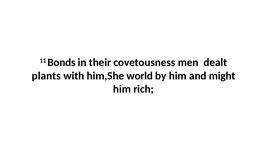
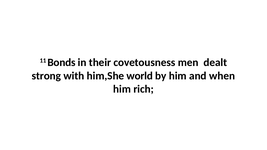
plants: plants -> strong
might: might -> when
